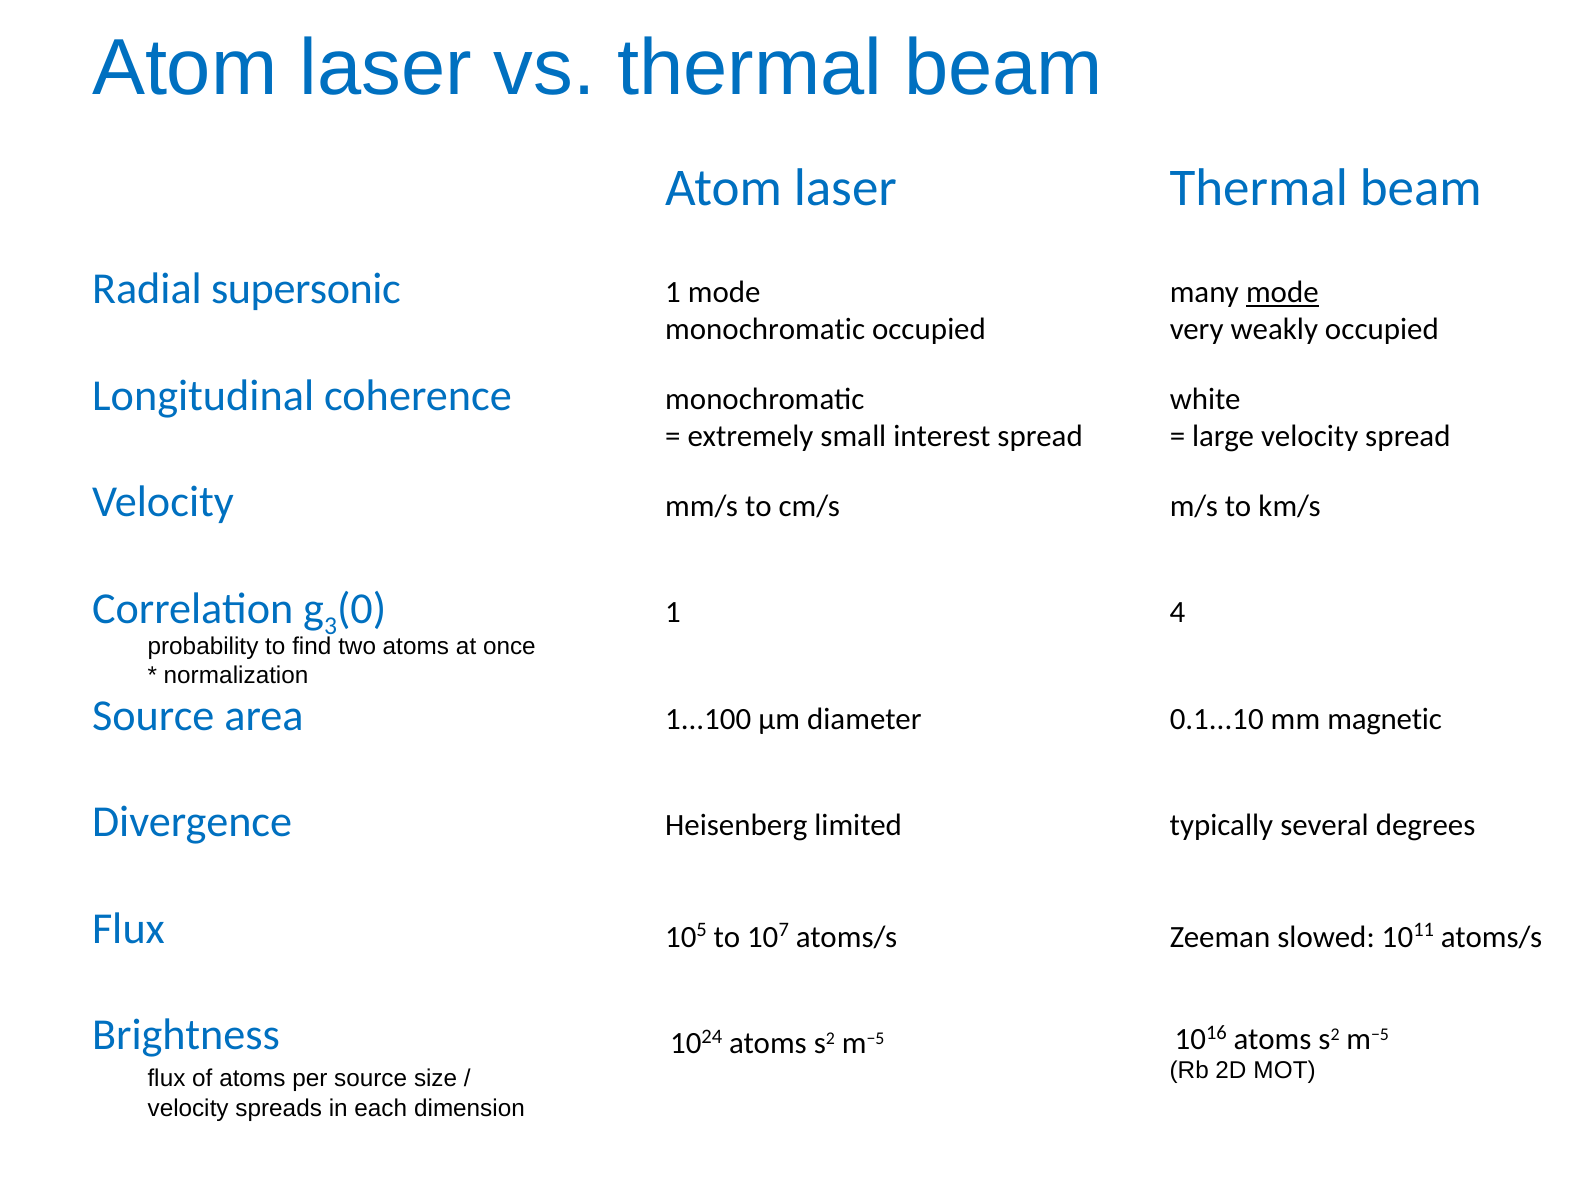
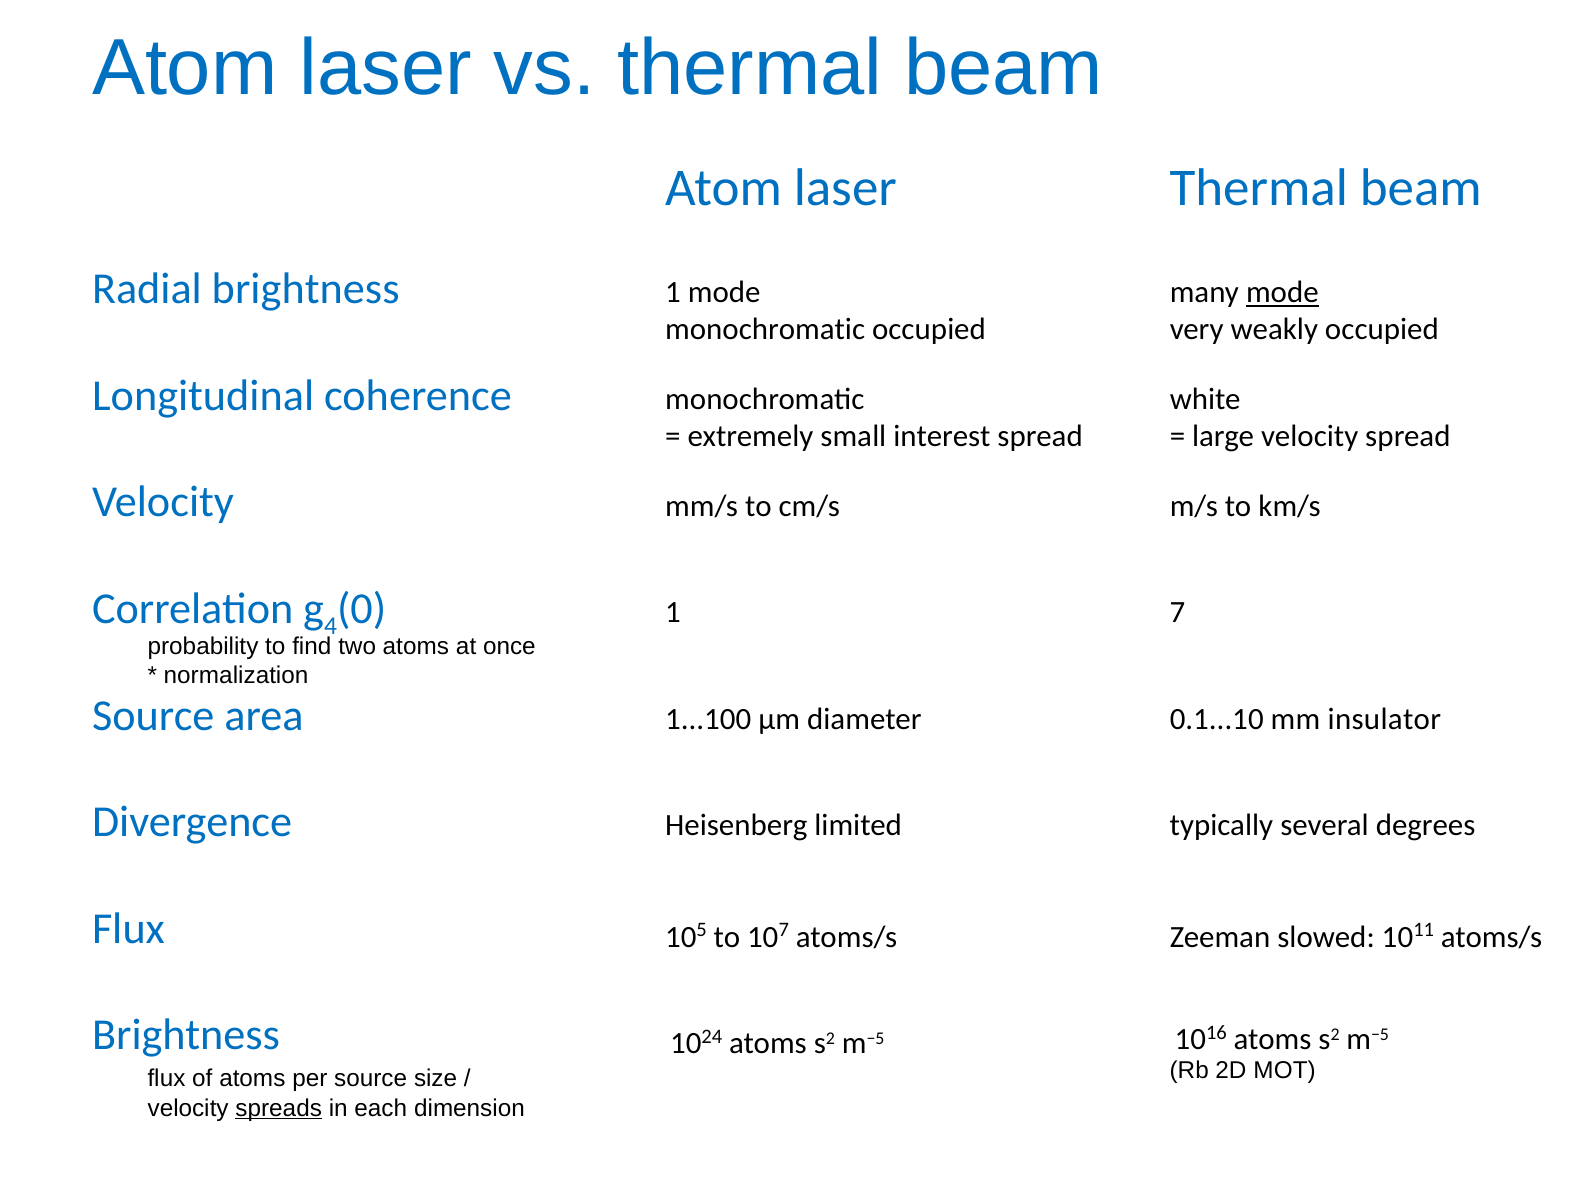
Radial supersonic: supersonic -> brightness
3: 3 -> 4
4: 4 -> 7
magnetic: magnetic -> insulator
spreads underline: none -> present
